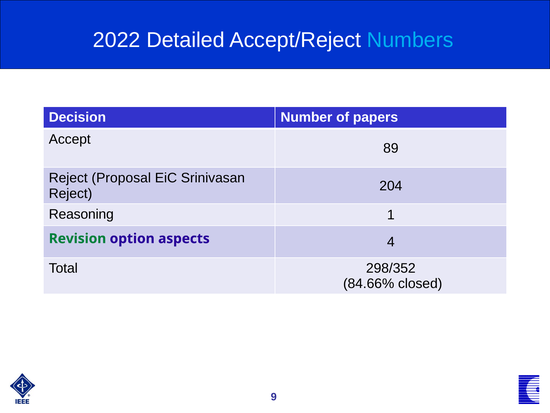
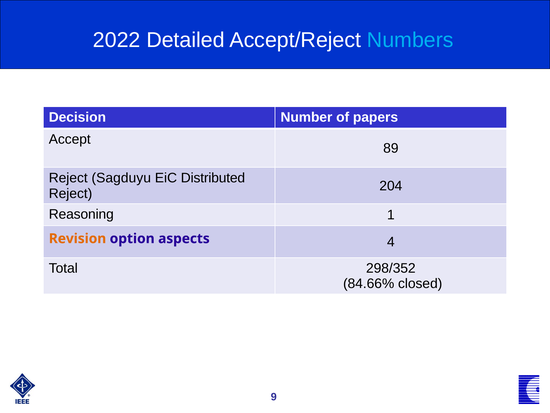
Proposal: Proposal -> Sagduyu
Srinivasan: Srinivasan -> Distributed
Revision colour: green -> orange
